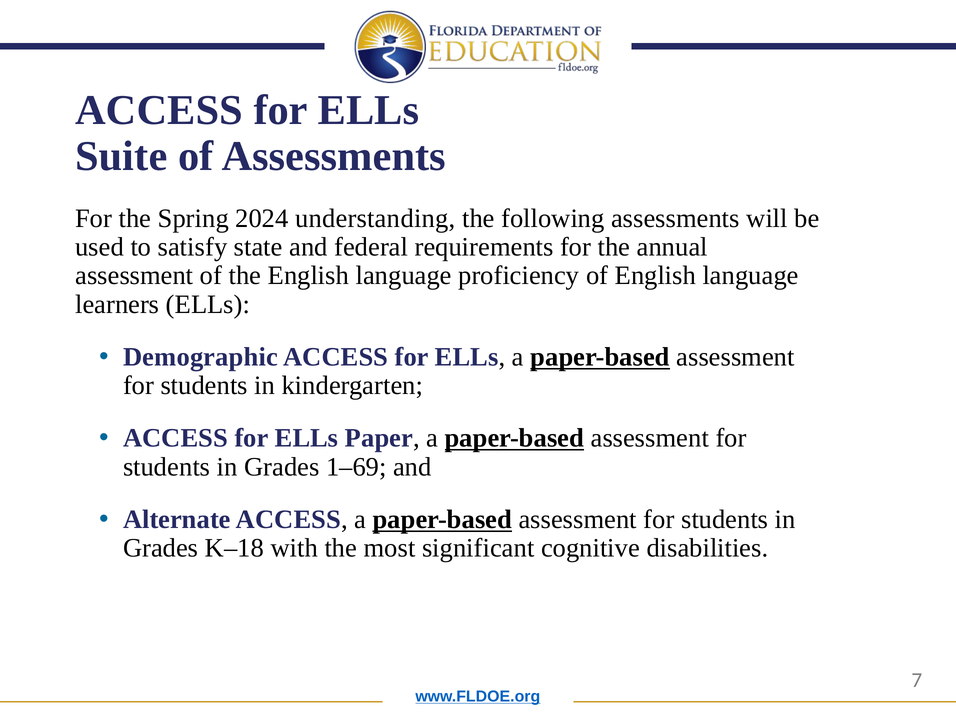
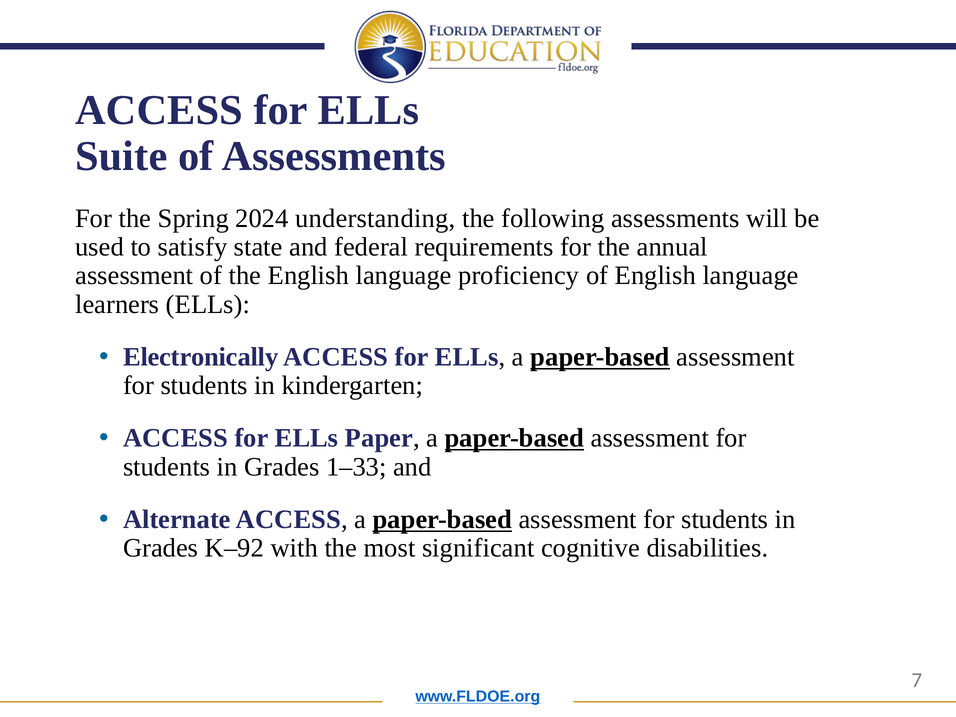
Demographic: Demographic -> Electronically
1–69: 1–69 -> 1–33
K–18: K–18 -> K–92
